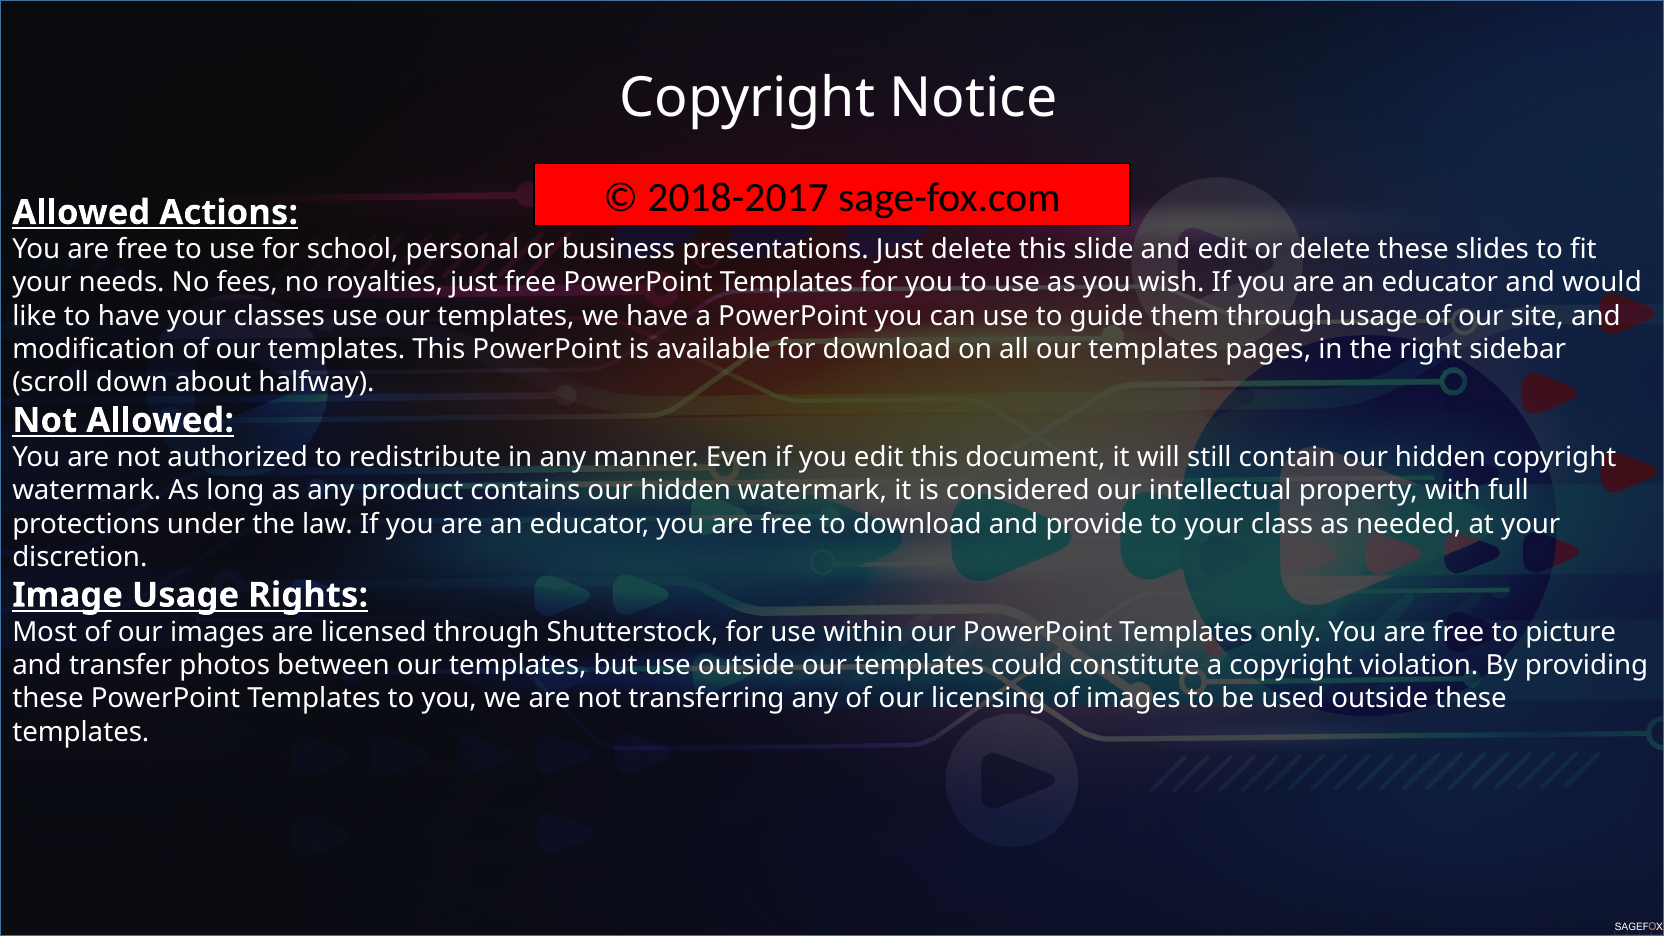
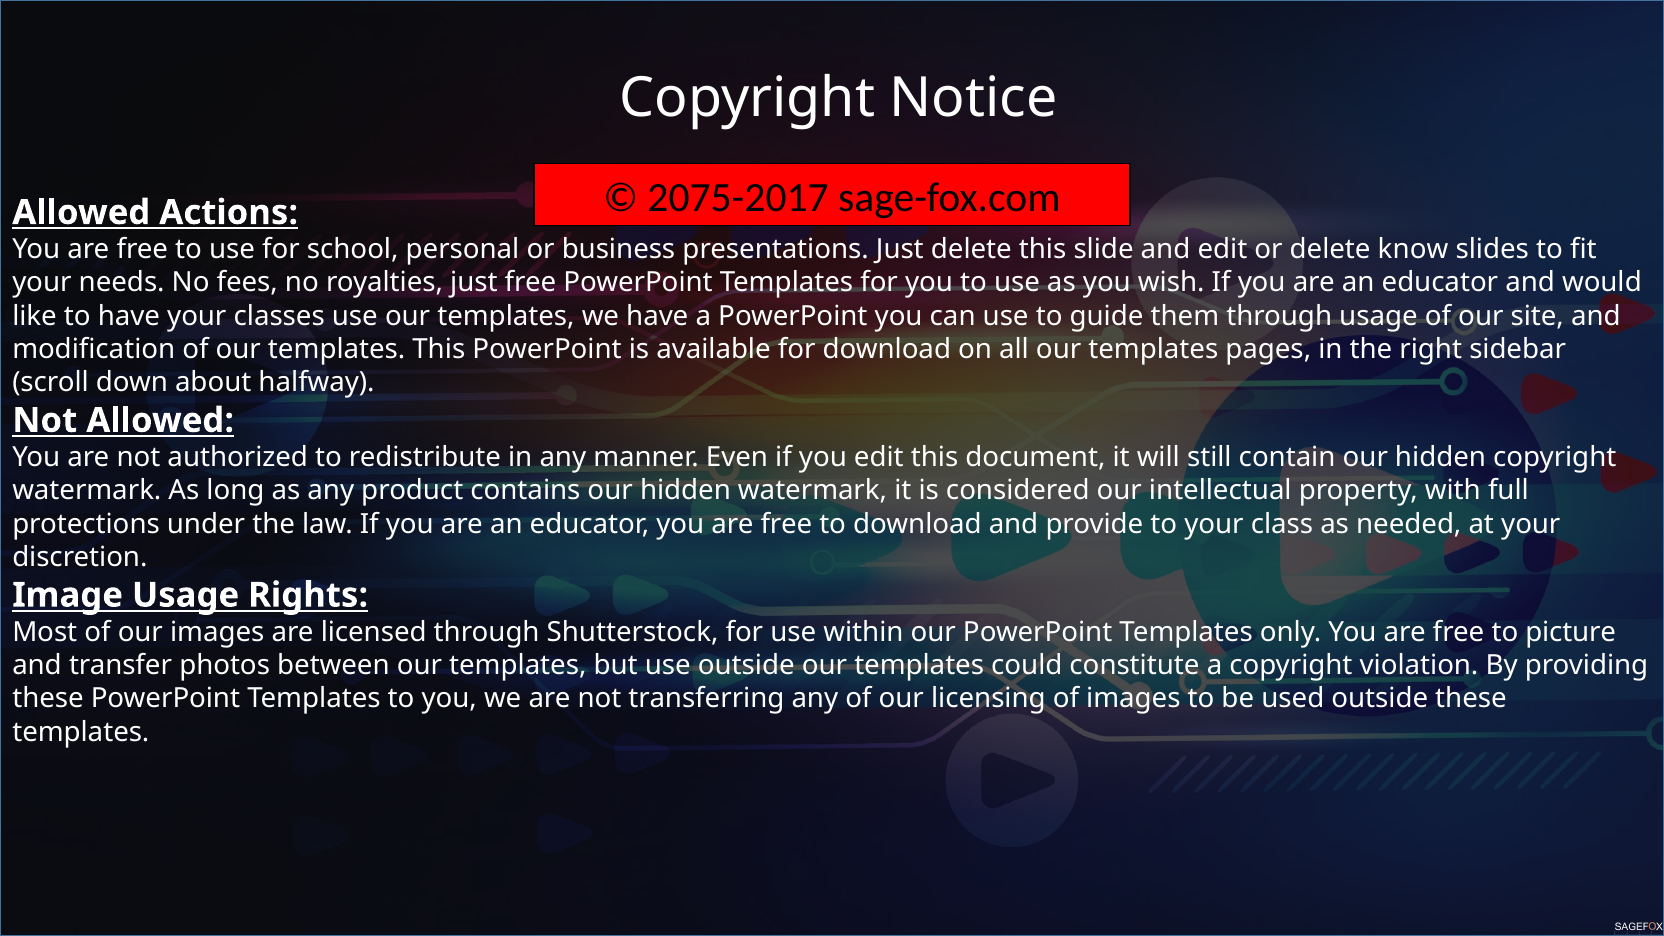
2018-2017: 2018-2017 -> 2075-2017
delete these: these -> know
